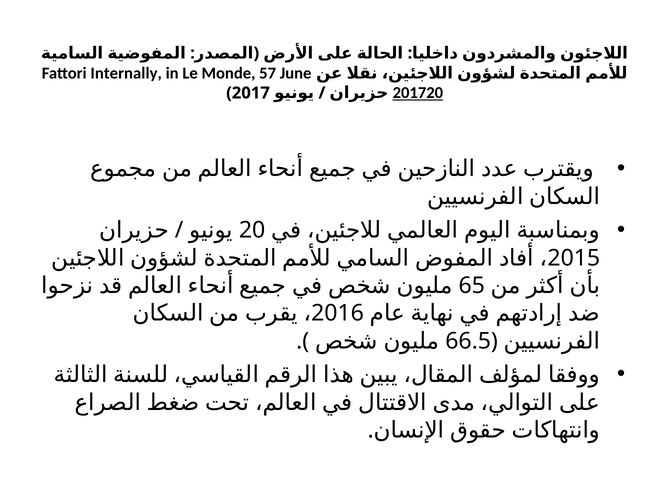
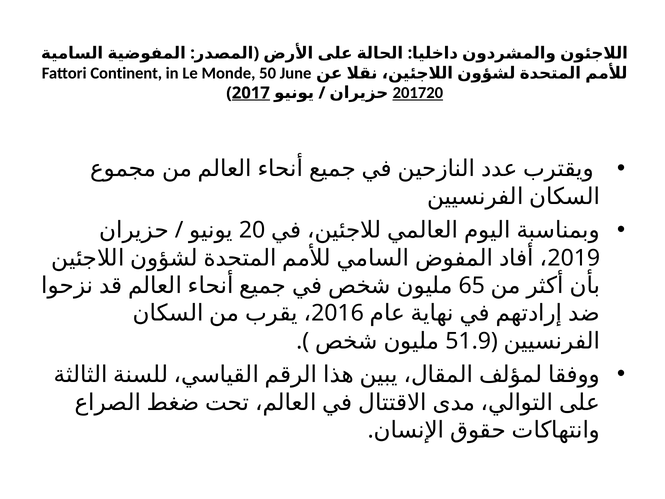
Internally: Internally -> Continent
57: 57 -> 50
2017 underline: none -> present
2015: 2015 -> 2019
66.5: 66.5 -> 51.9
